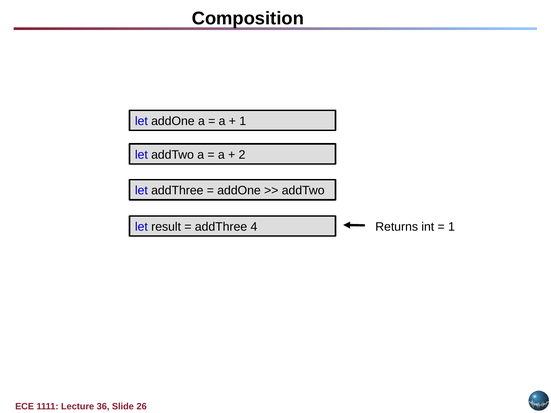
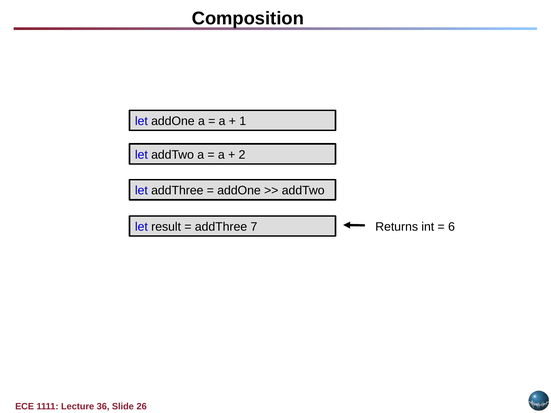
4: 4 -> 7
1 at (451, 227): 1 -> 6
